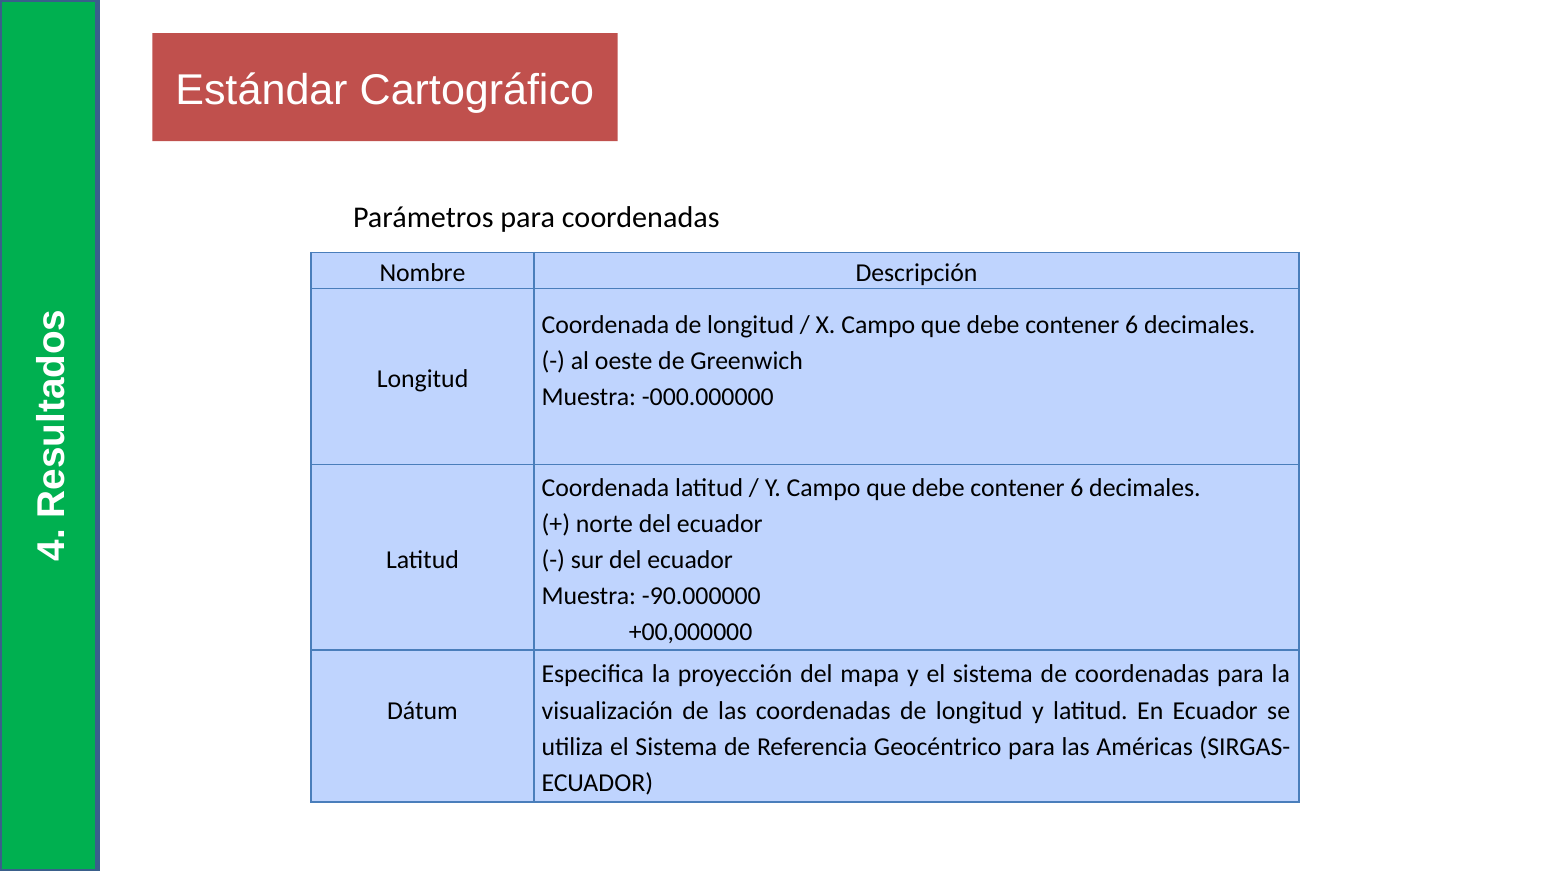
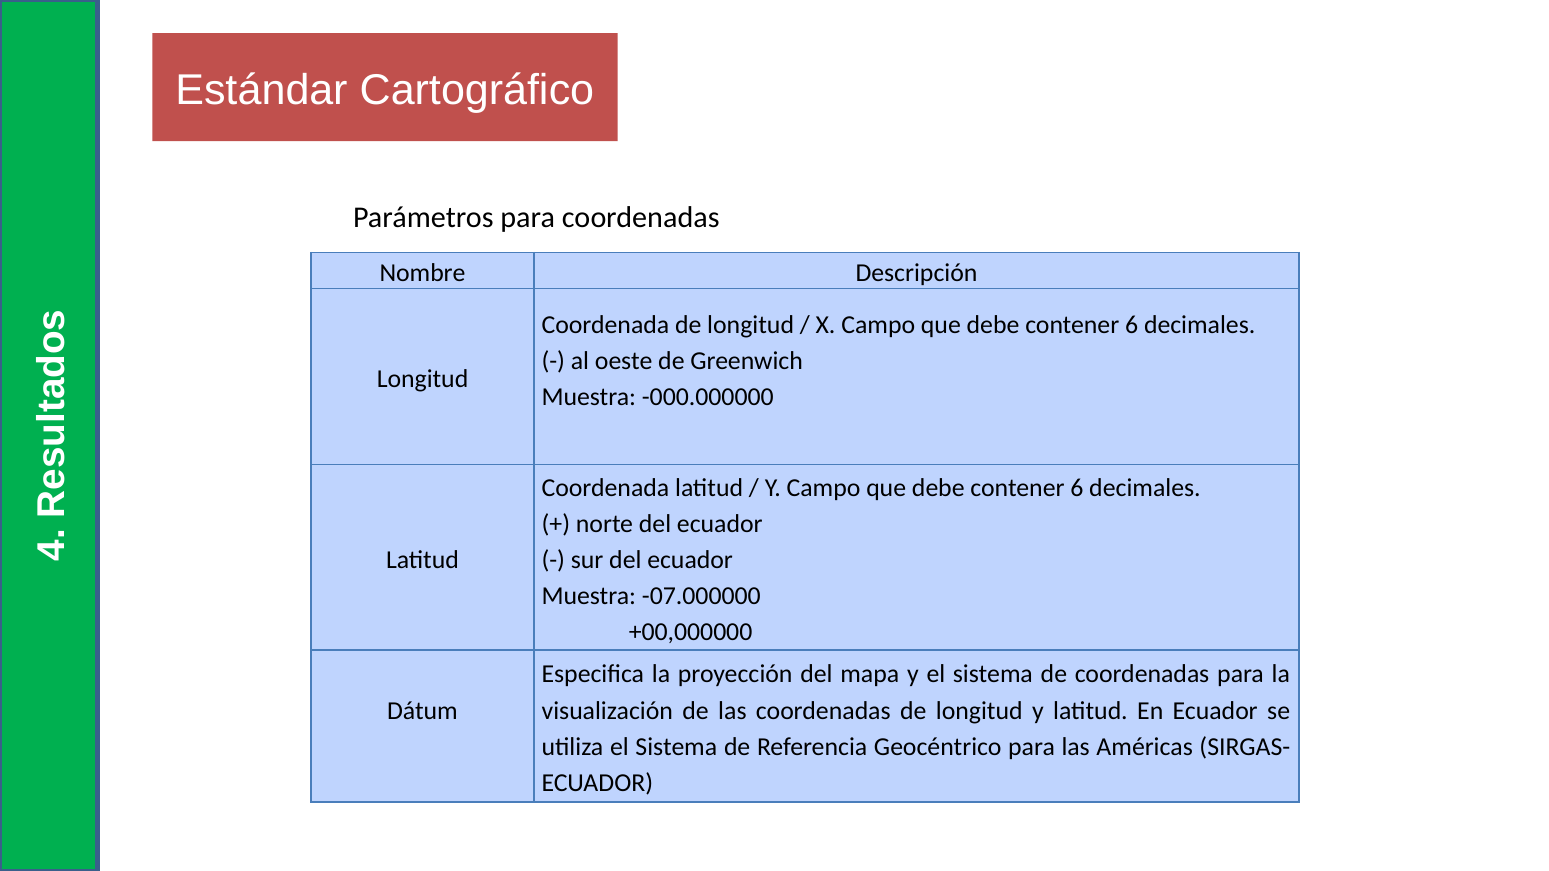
-90.000000: -90.000000 -> -07.000000
